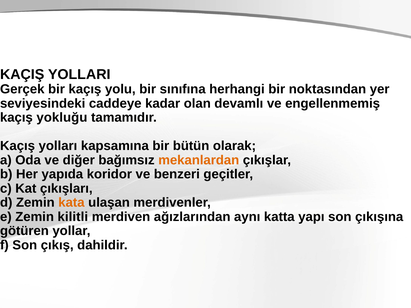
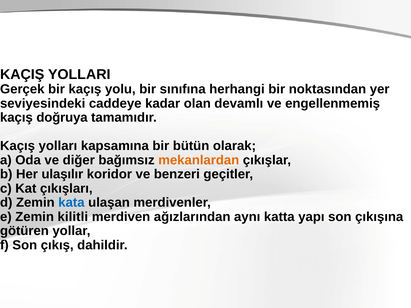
yokluğu: yokluğu -> doğruya
yapıda: yapıda -> ulaşılır
kata colour: orange -> blue
